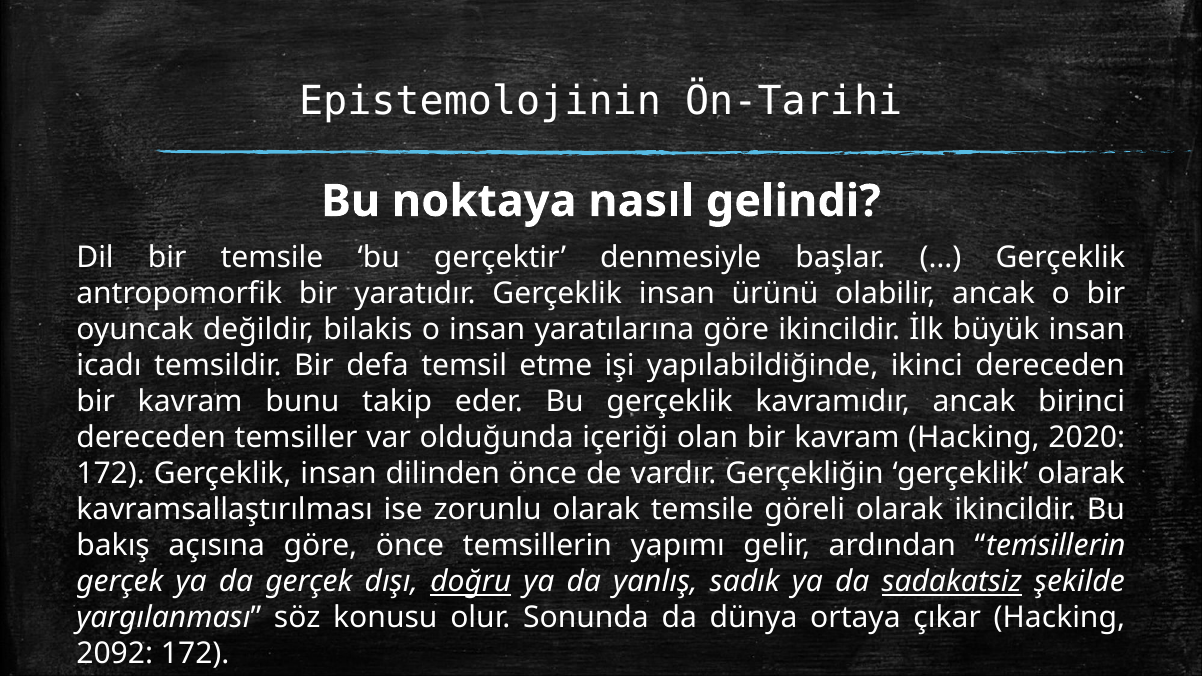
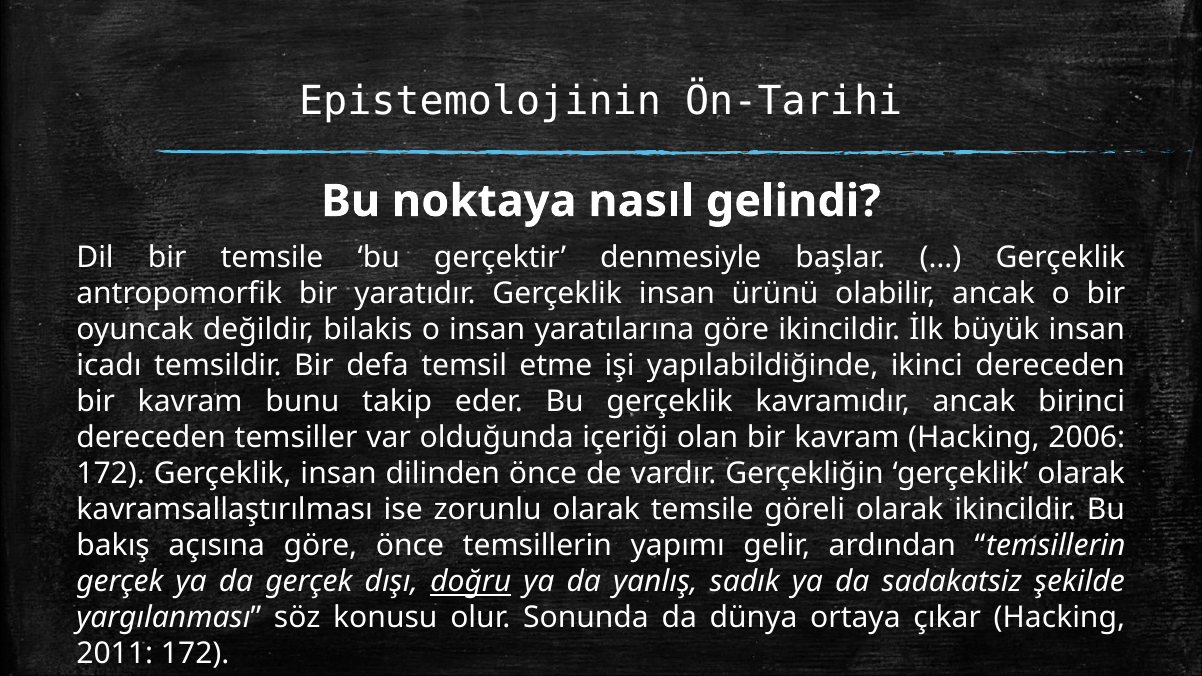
2020: 2020 -> 2006
sadakatsiz underline: present -> none
2092: 2092 -> 2011
